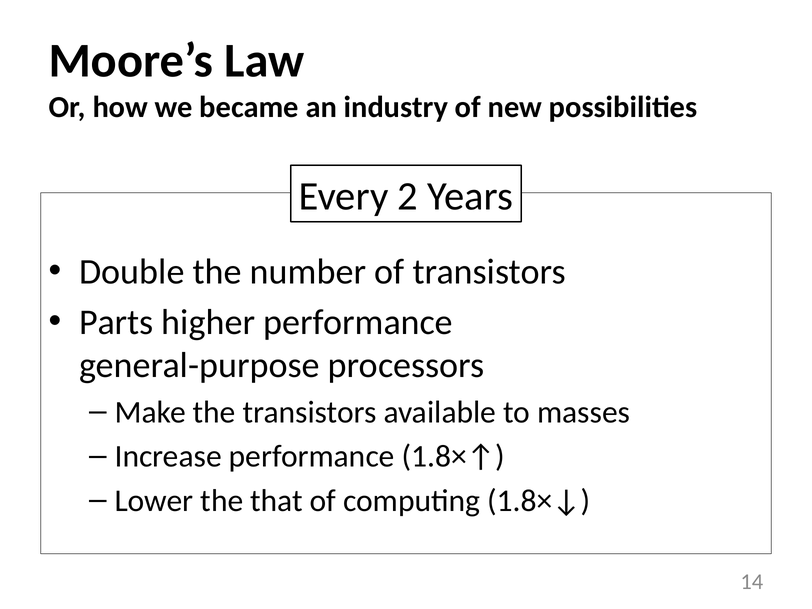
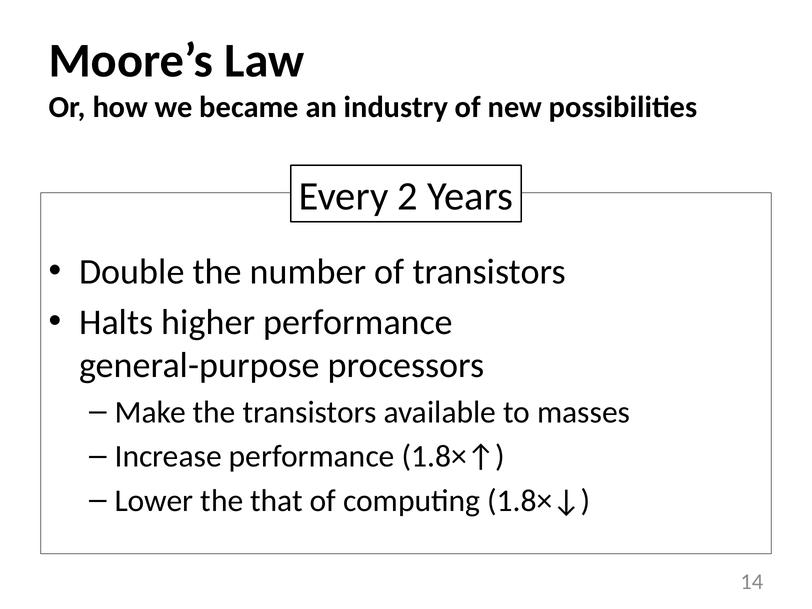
Parts: Parts -> Halts
